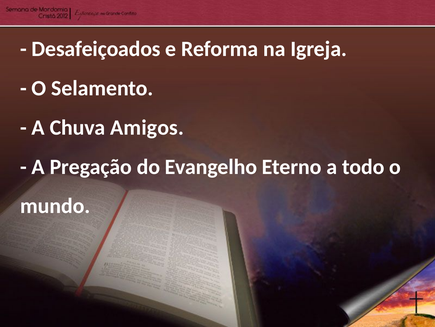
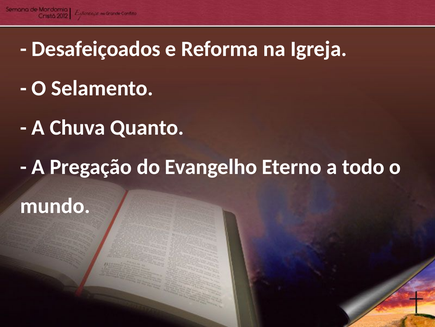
Amigos: Amigos -> Quanto
